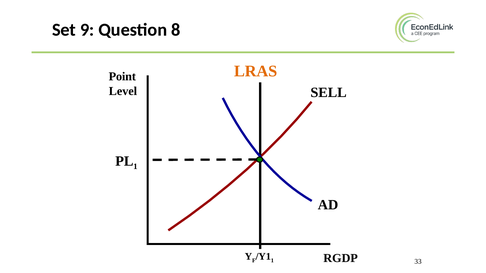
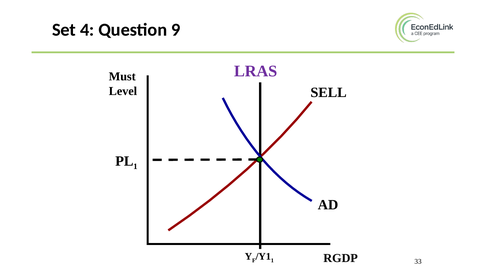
9: 9 -> 4
8: 8 -> 9
LRAS colour: orange -> purple
Point: Point -> Must
